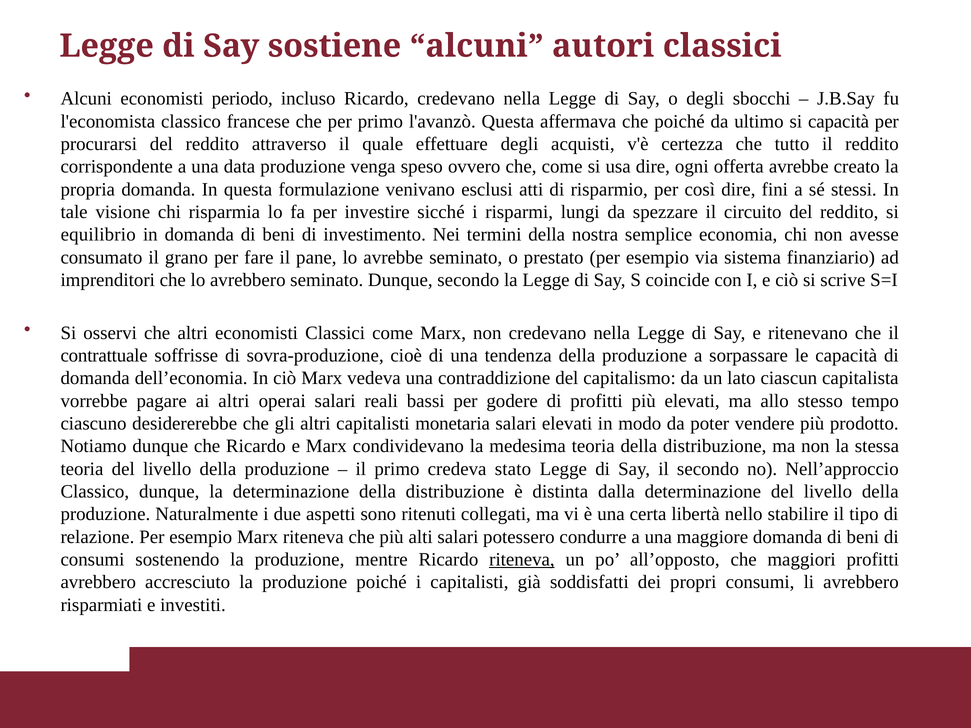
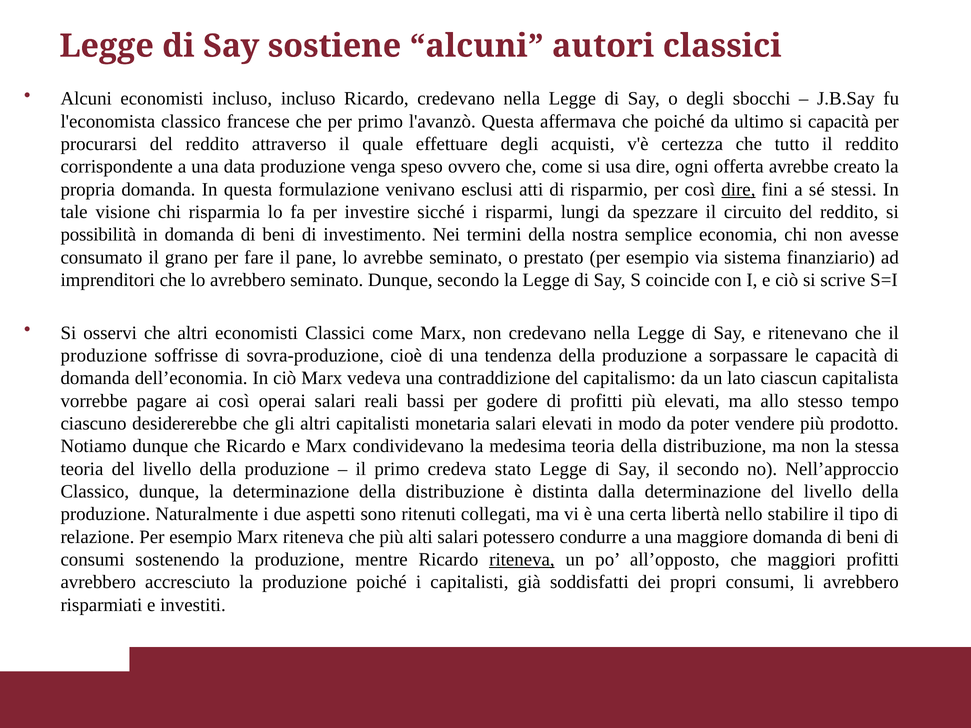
economisti periodo: periodo -> incluso
dire at (738, 189) underline: none -> present
equilibrio: equilibrio -> possibilità
contrattuale at (104, 356): contrattuale -> produzione
ai altri: altri -> così
